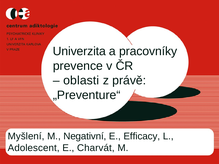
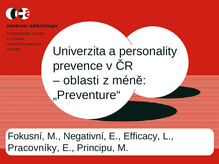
pracovníky: pracovníky -> personality
právě: právě -> méně
Myšlení: Myšlení -> Fokusní
Adolescent: Adolescent -> Pracovníky
Charvát: Charvát -> Principu
